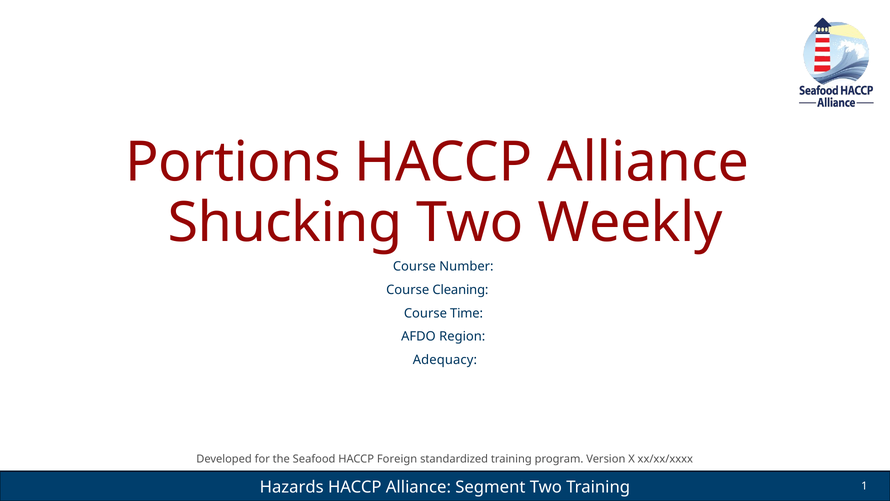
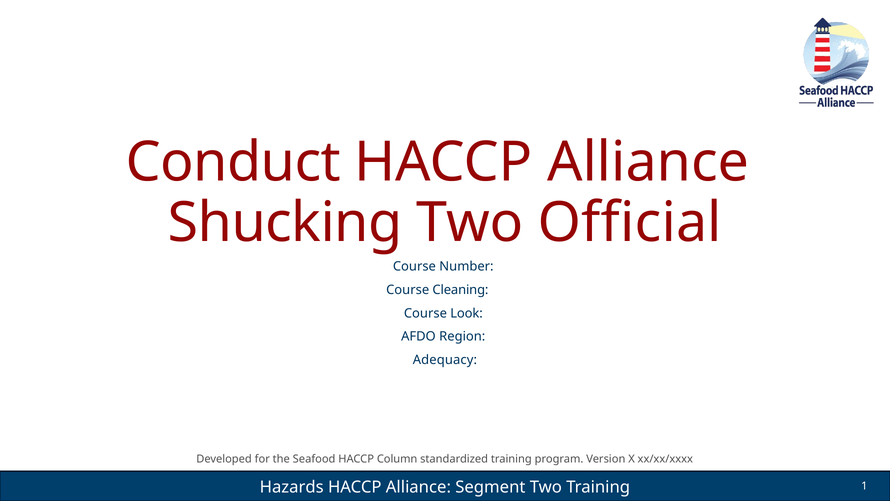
Portions: Portions -> Conduct
Weekly: Weekly -> Official
Time: Time -> Look
Foreign: Foreign -> Column
